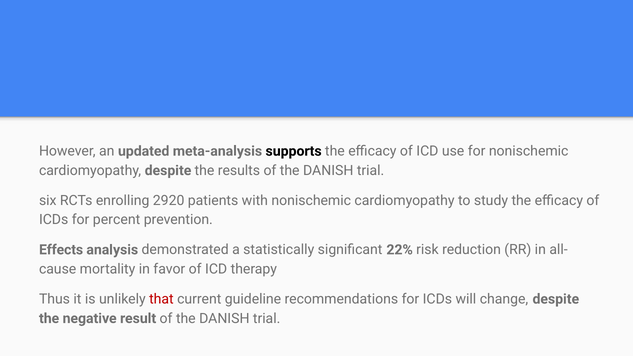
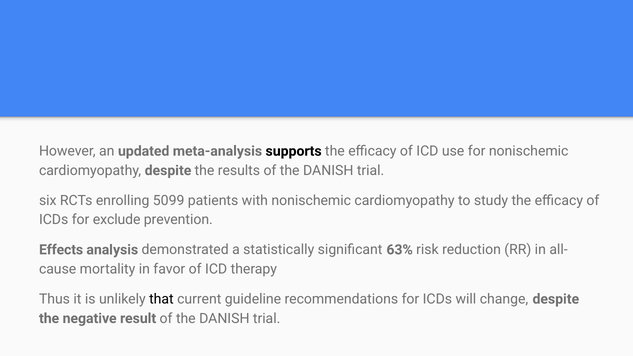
2920: 2920 -> 5099
percent: percent -> exclude
22%: 22% -> 63%
that colour: red -> black
